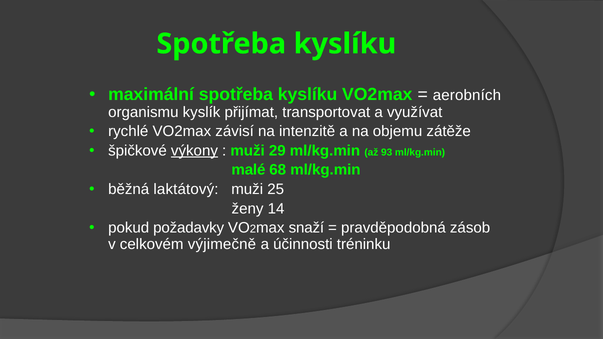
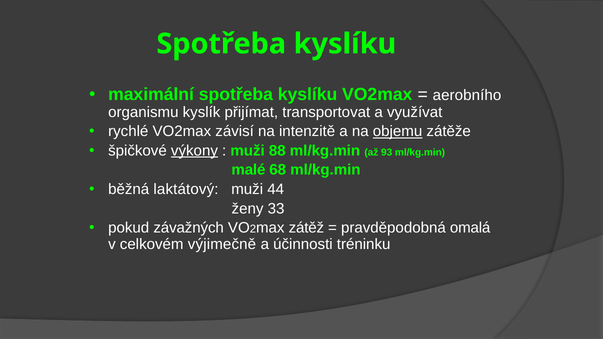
aerobních: aerobních -> aerobního
objemu underline: none -> present
29: 29 -> 88
25: 25 -> 44
14: 14 -> 33
požadavky: požadavky -> závažných
snaží: snaží -> zátěž
zásob: zásob -> omalá
